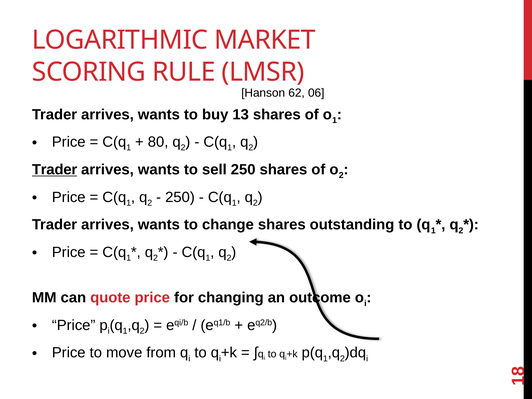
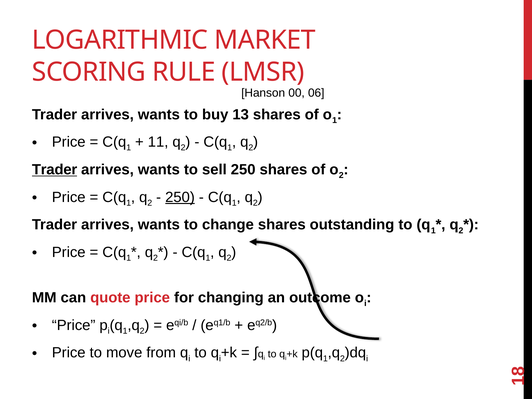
62: 62 -> 00
80: 80 -> 11
250 at (180, 197) underline: none -> present
